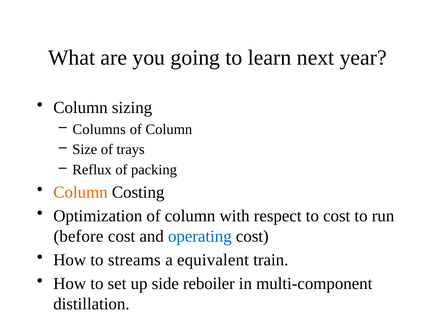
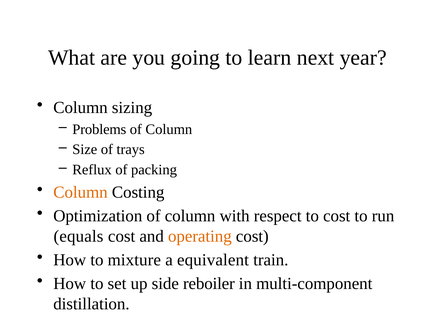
Columns: Columns -> Problems
before: before -> equals
operating colour: blue -> orange
streams: streams -> mixture
